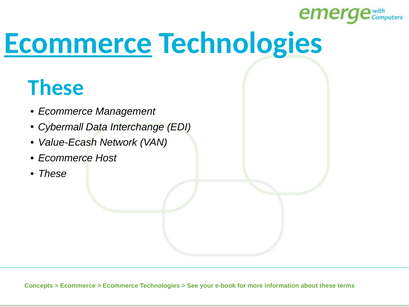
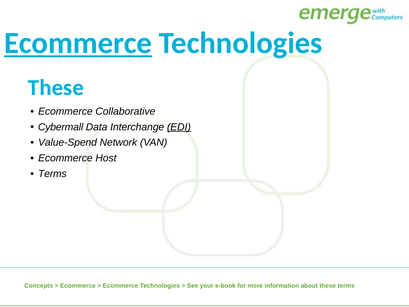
Management: Management -> Collaborative
EDI underline: none -> present
Value-Ecash: Value-Ecash -> Value-Spend
These at (52, 174): These -> Terms
